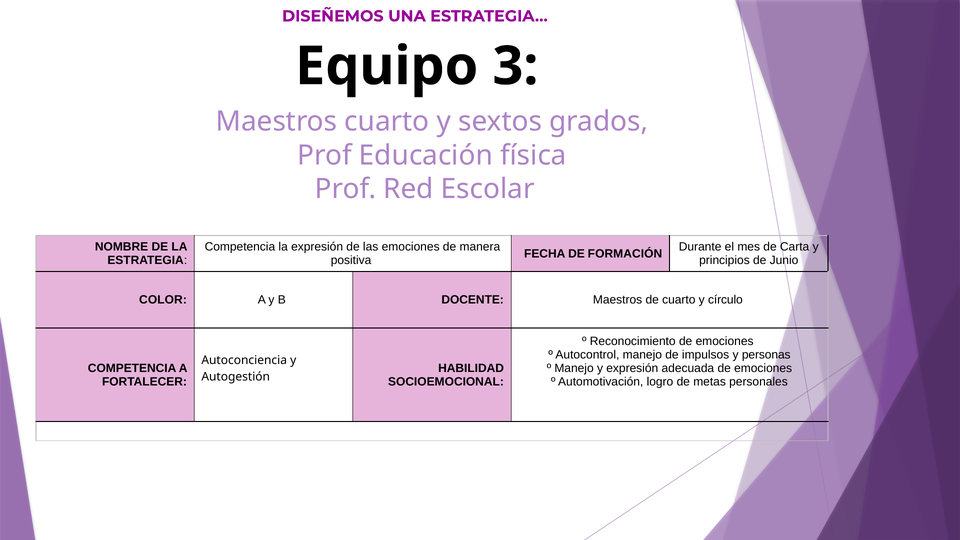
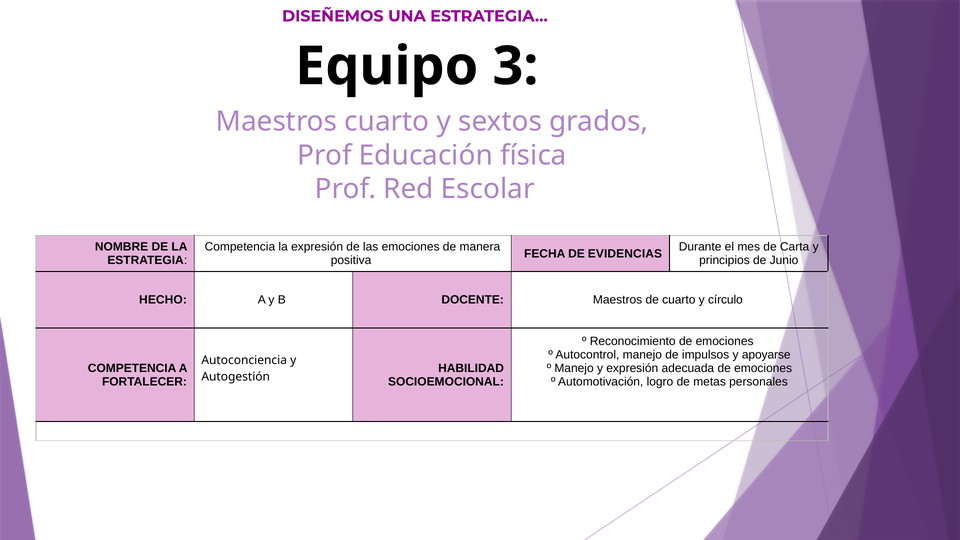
FORMACIÓN: FORMACIÓN -> EVIDENCIAS
COLOR: COLOR -> HECHO
personas: personas -> apoyarse
